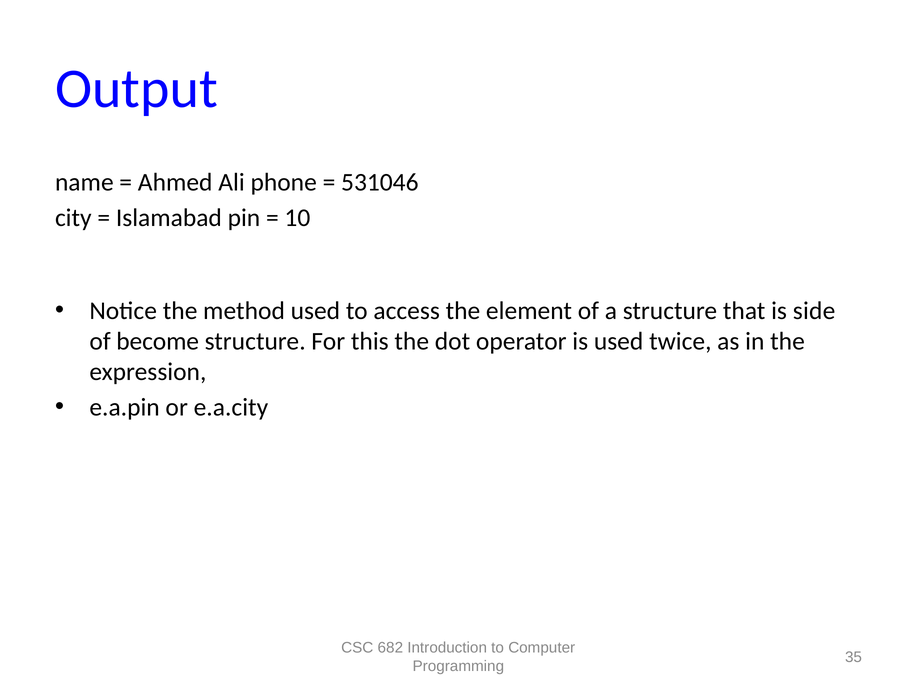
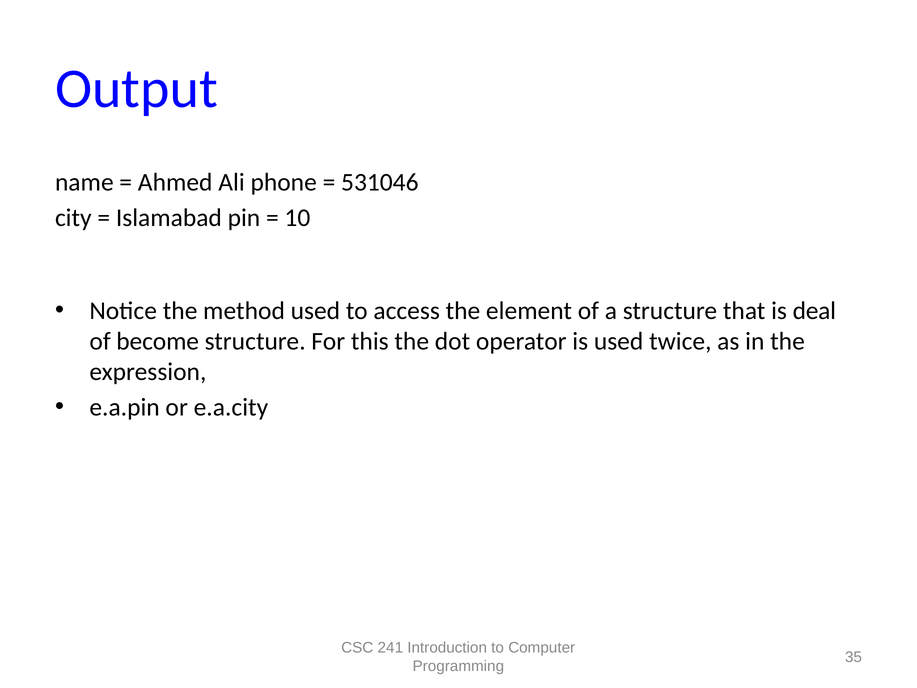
side: side -> deal
682: 682 -> 241
